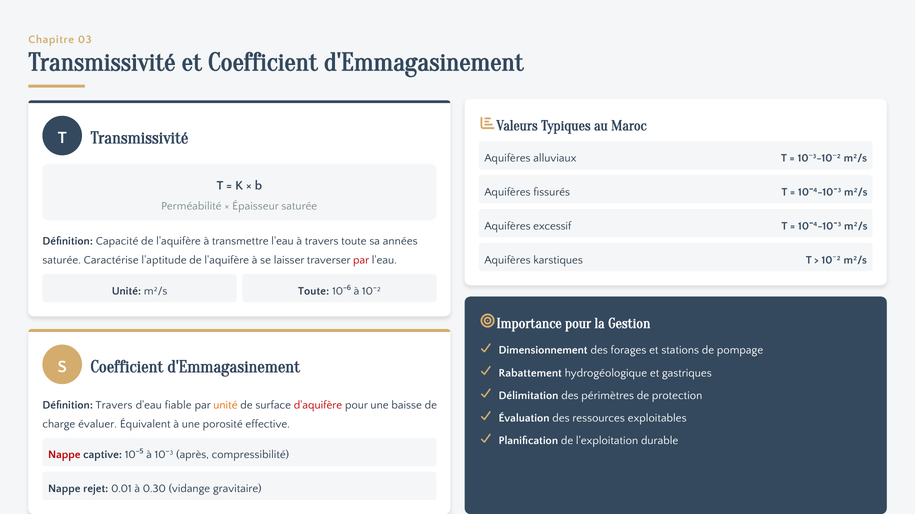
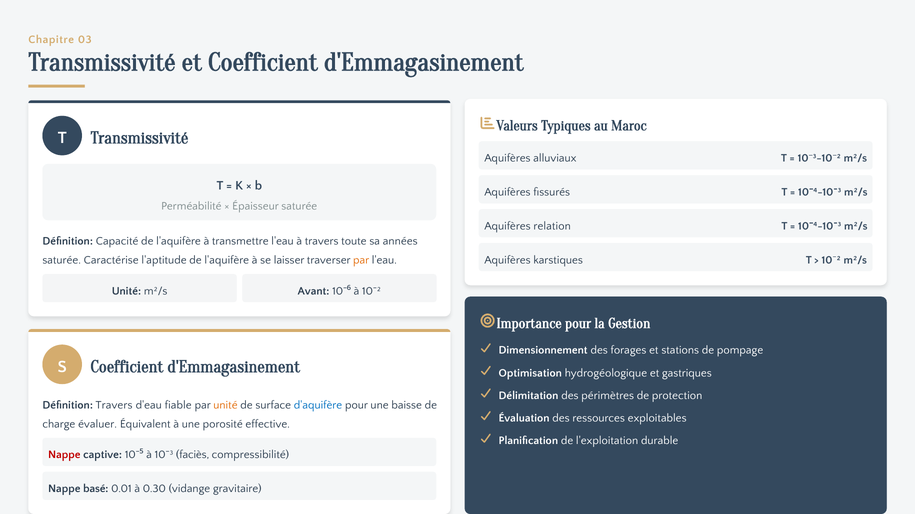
excessif: excessif -> relation
par at (361, 260) colour: red -> orange
m²/s Toute: Toute -> Avant
Rabattement: Rabattement -> Optimisation
d'aquifère colour: red -> blue
après: après -> faciès
rejet: rejet -> basé
